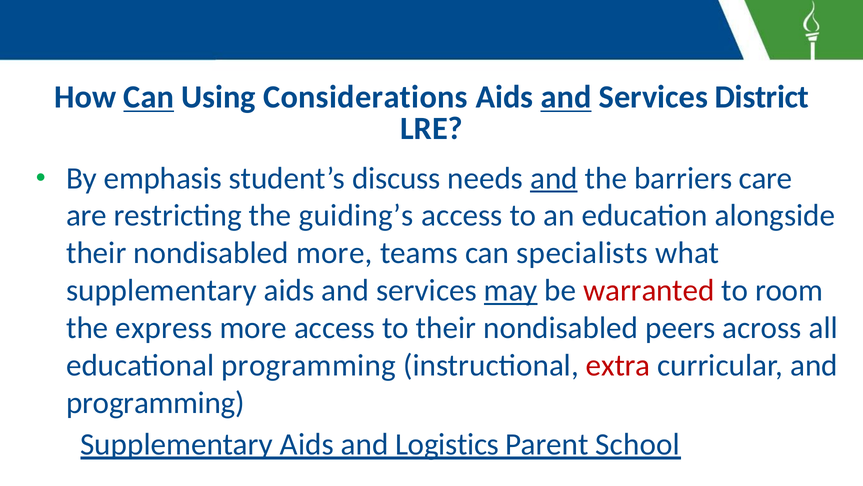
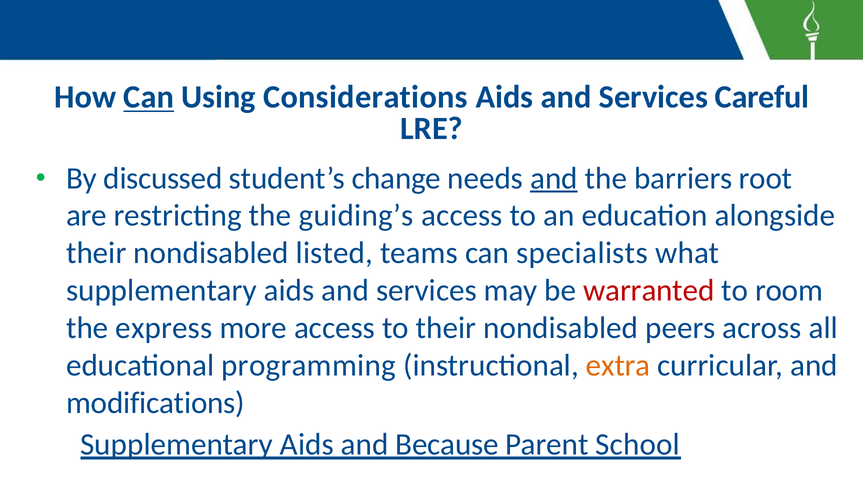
and at (566, 97) underline: present -> none
District: District -> Careful
emphasis: emphasis -> discussed
discuss: discuss -> change
care: care -> root
nondisabled more: more -> listed
may underline: present -> none
extra colour: red -> orange
programming at (155, 402): programming -> modifications
Logistics: Logistics -> Because
